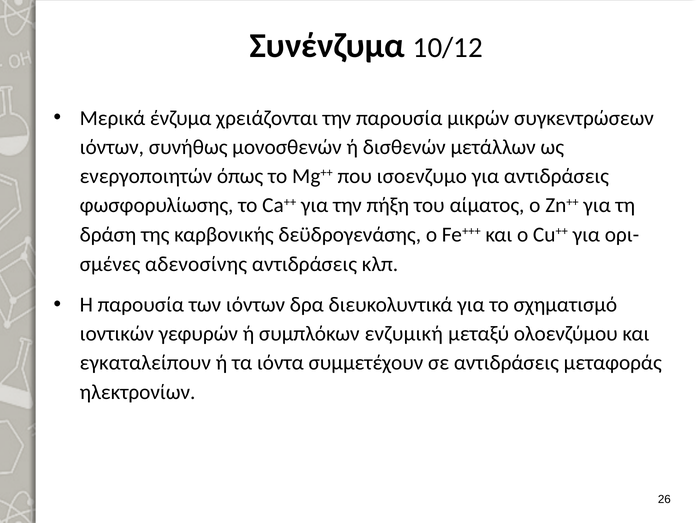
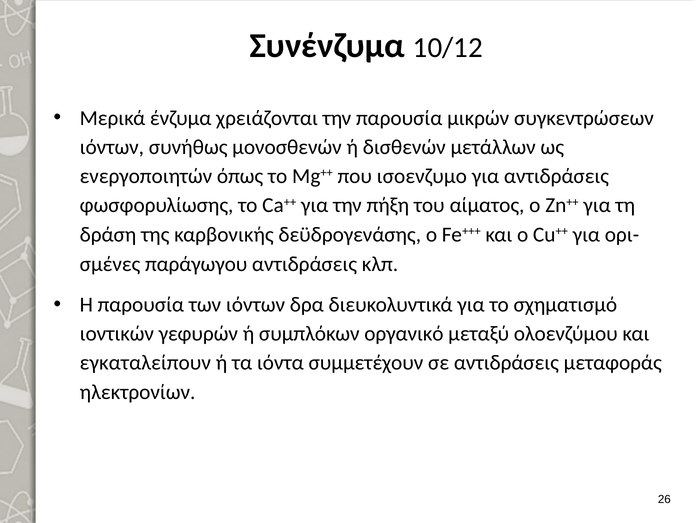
αδενοσίνης: αδενοσίνης -> παράγωγου
ενζυμική: ενζυμική -> οργανικό
